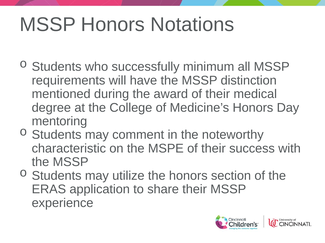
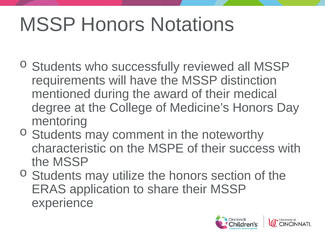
minimum: minimum -> reviewed
